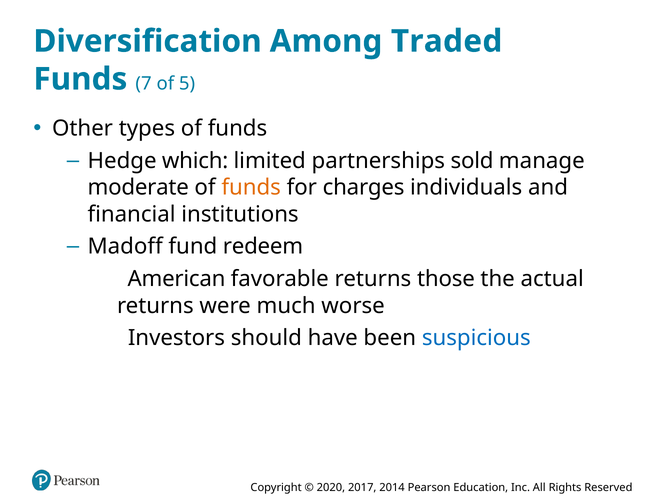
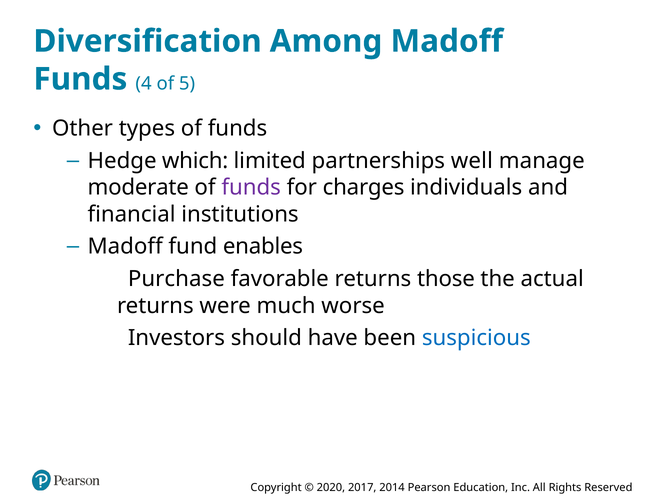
Among Traded: Traded -> Madoff
7: 7 -> 4
sold: sold -> well
funds at (251, 188) colour: orange -> purple
redeem: redeem -> enables
American: American -> Purchase
